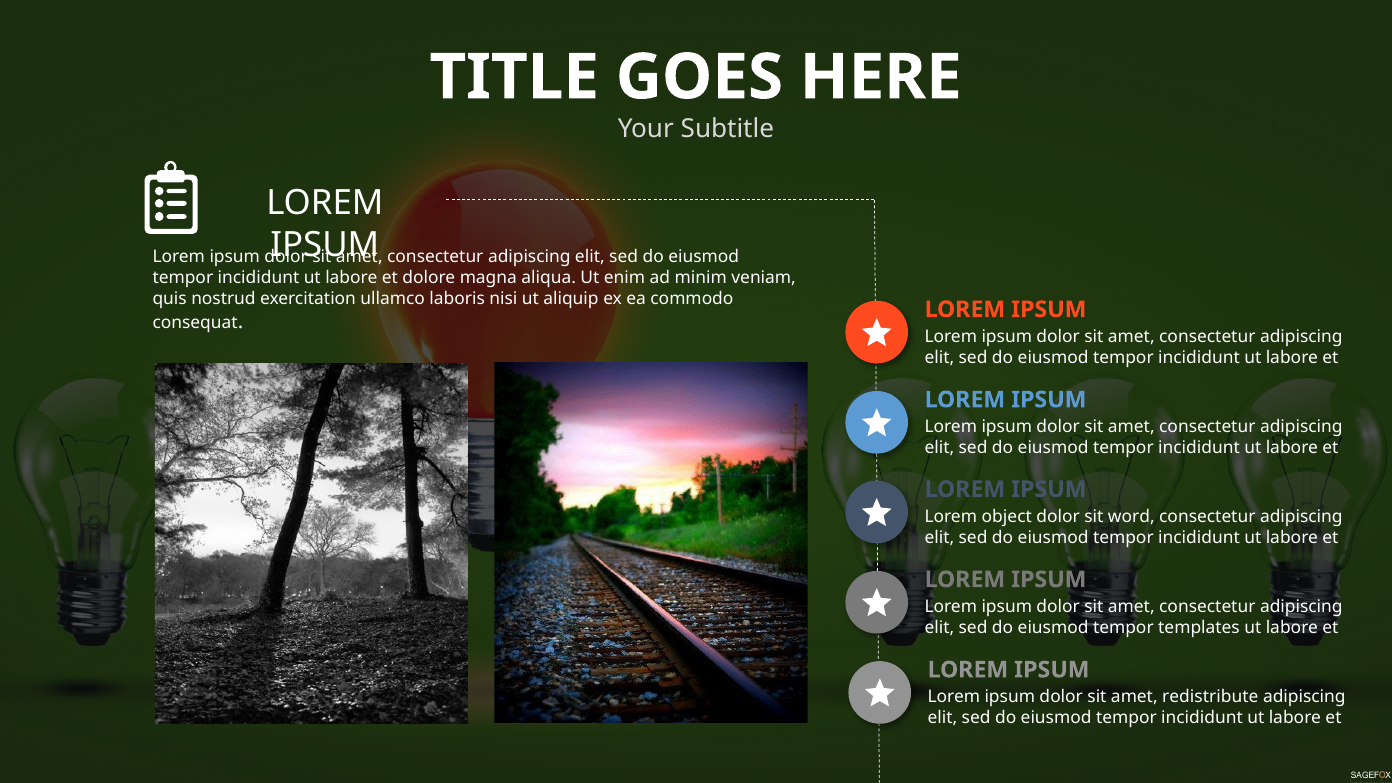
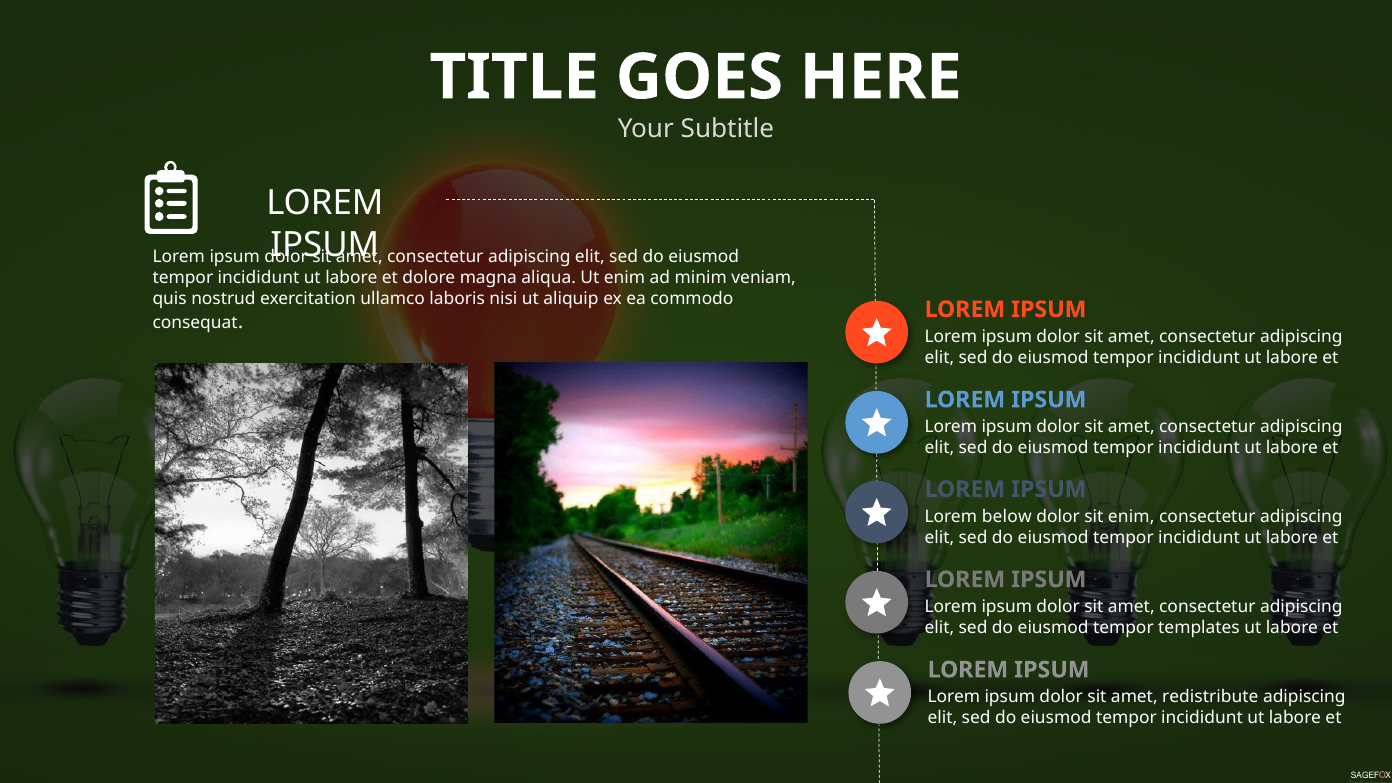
object: object -> below
sit word: word -> enim
